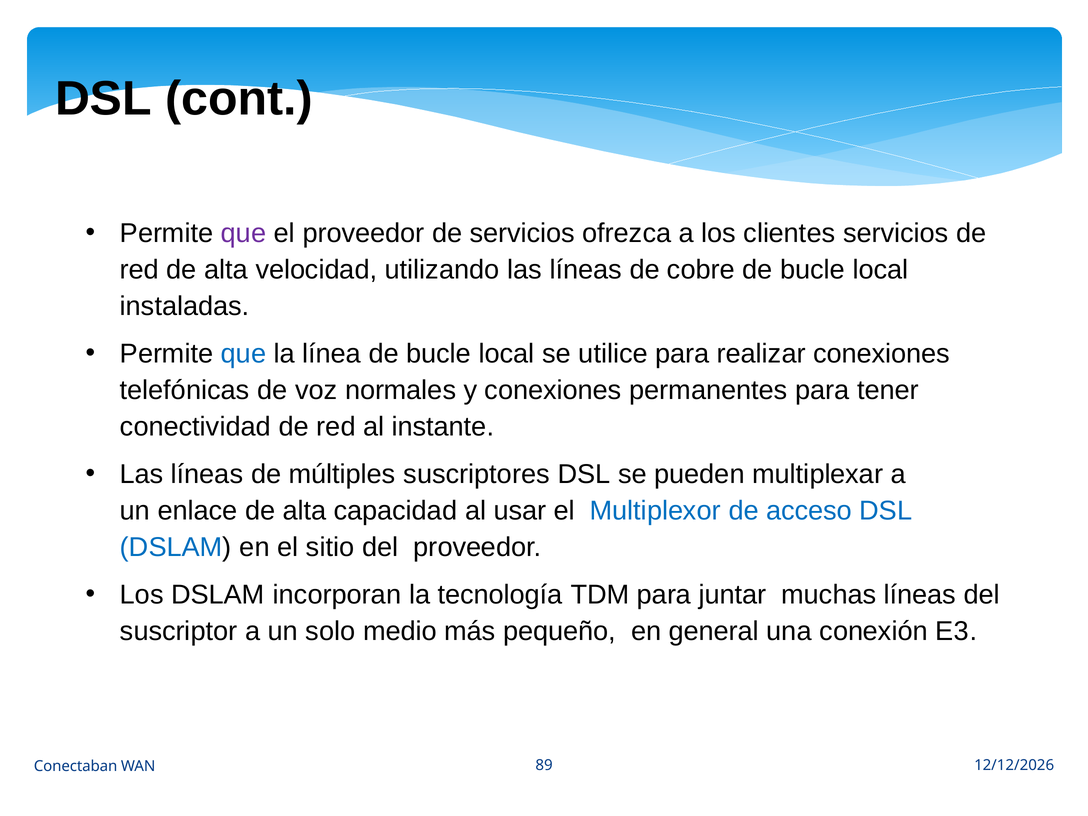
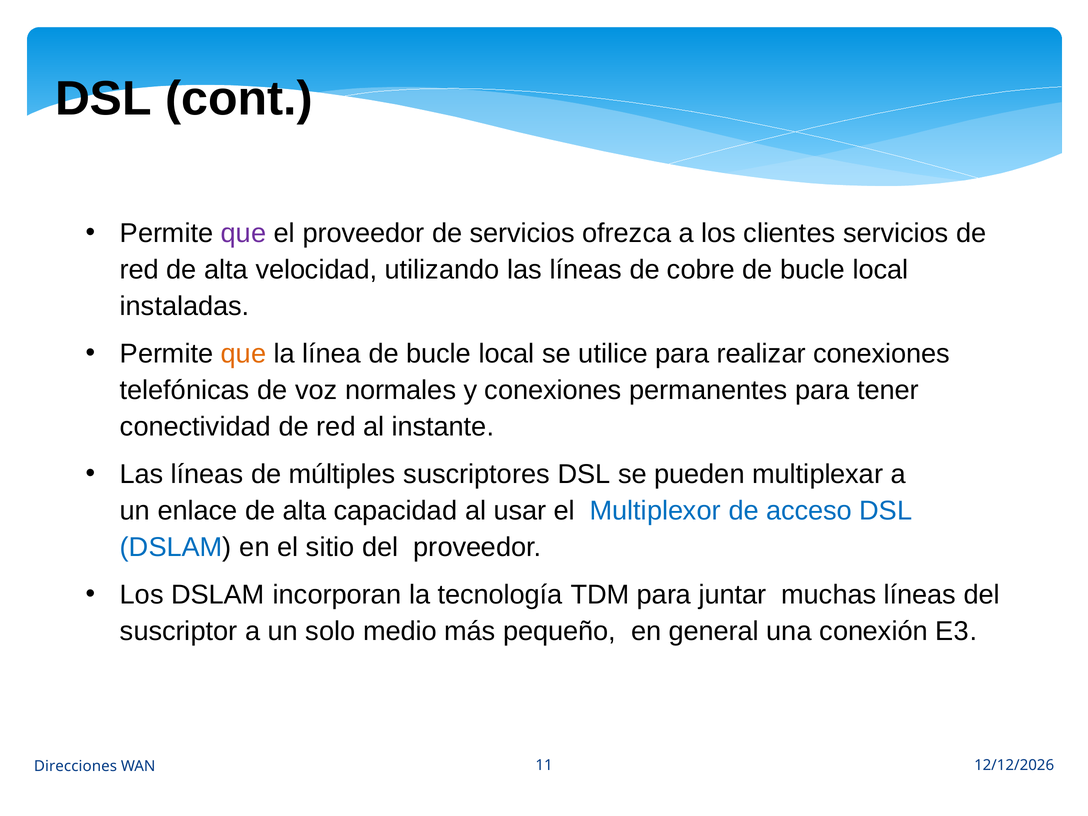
que at (243, 354) colour: blue -> orange
Conectaban: Conectaban -> Direcciones
89: 89 -> 11
